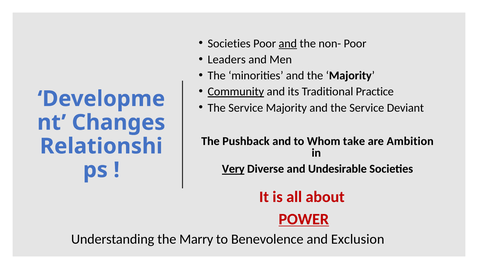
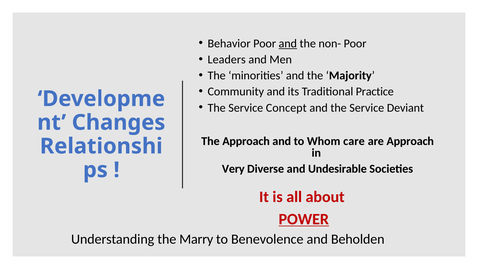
Societies at (229, 43): Societies -> Behavior
Community underline: present -> none
Service Majority: Majority -> Concept
The Pushback: Pushback -> Approach
take: take -> care
are Ambition: Ambition -> Approach
Very underline: present -> none
Exclusion: Exclusion -> Beholden
